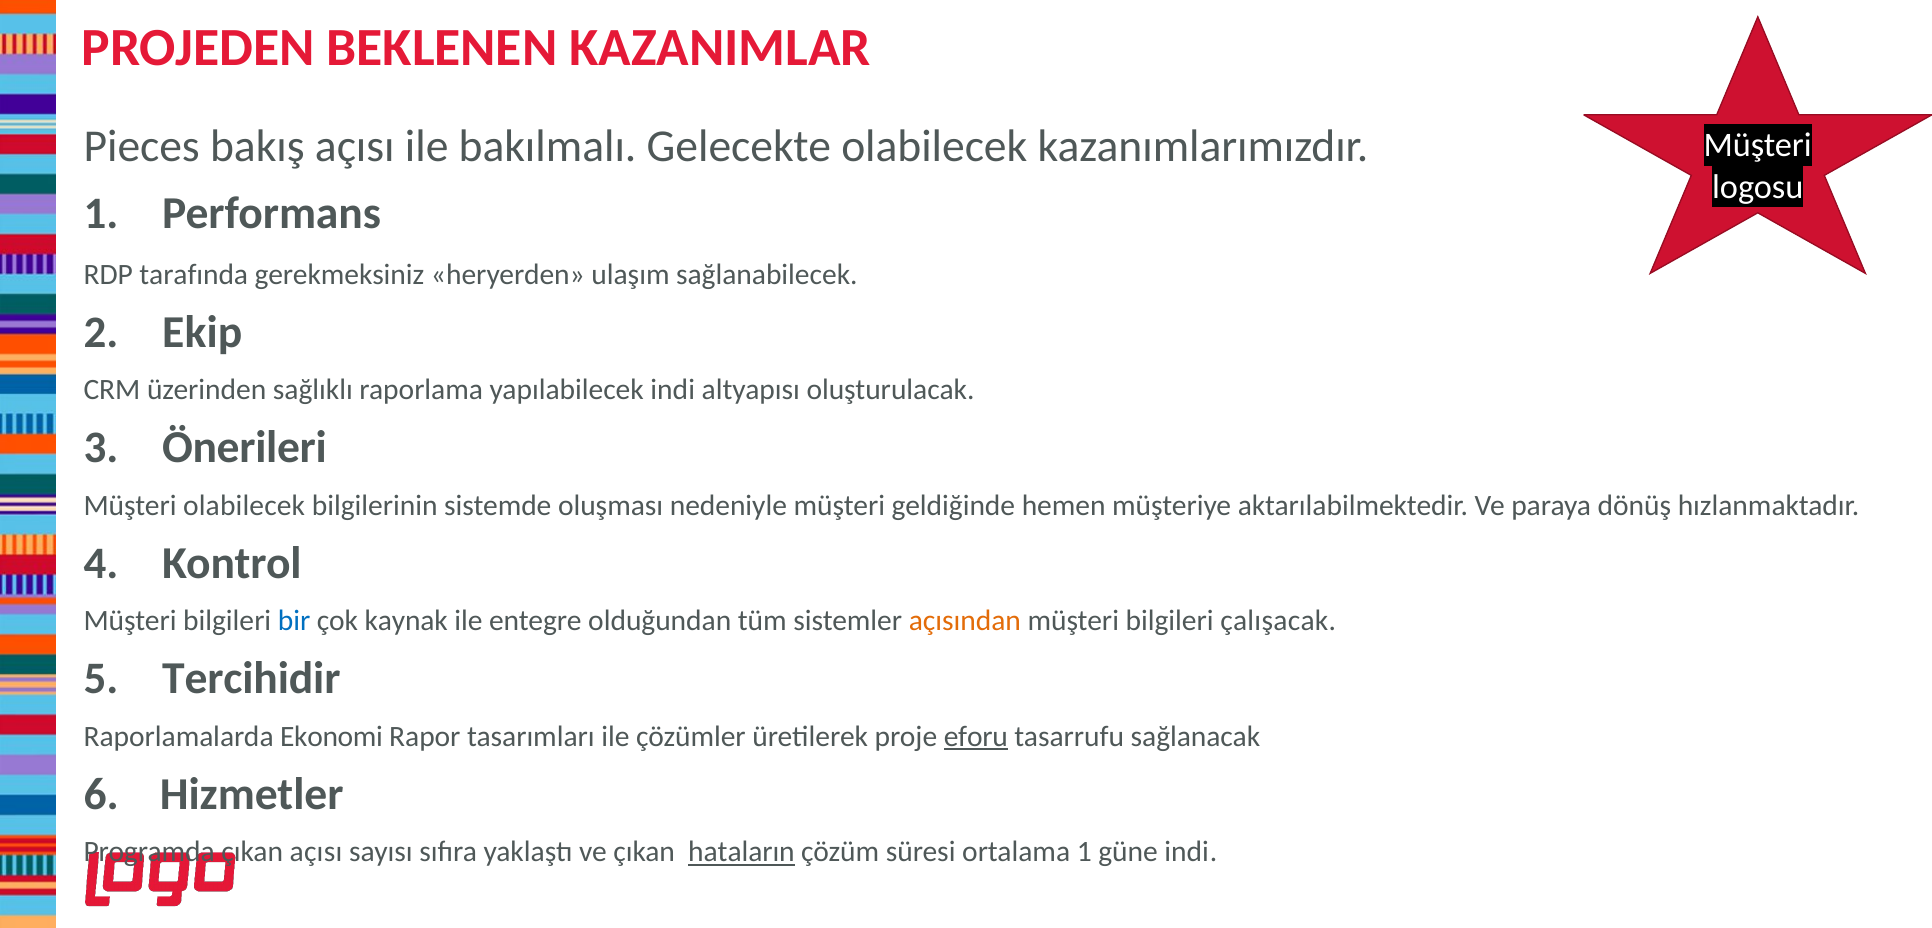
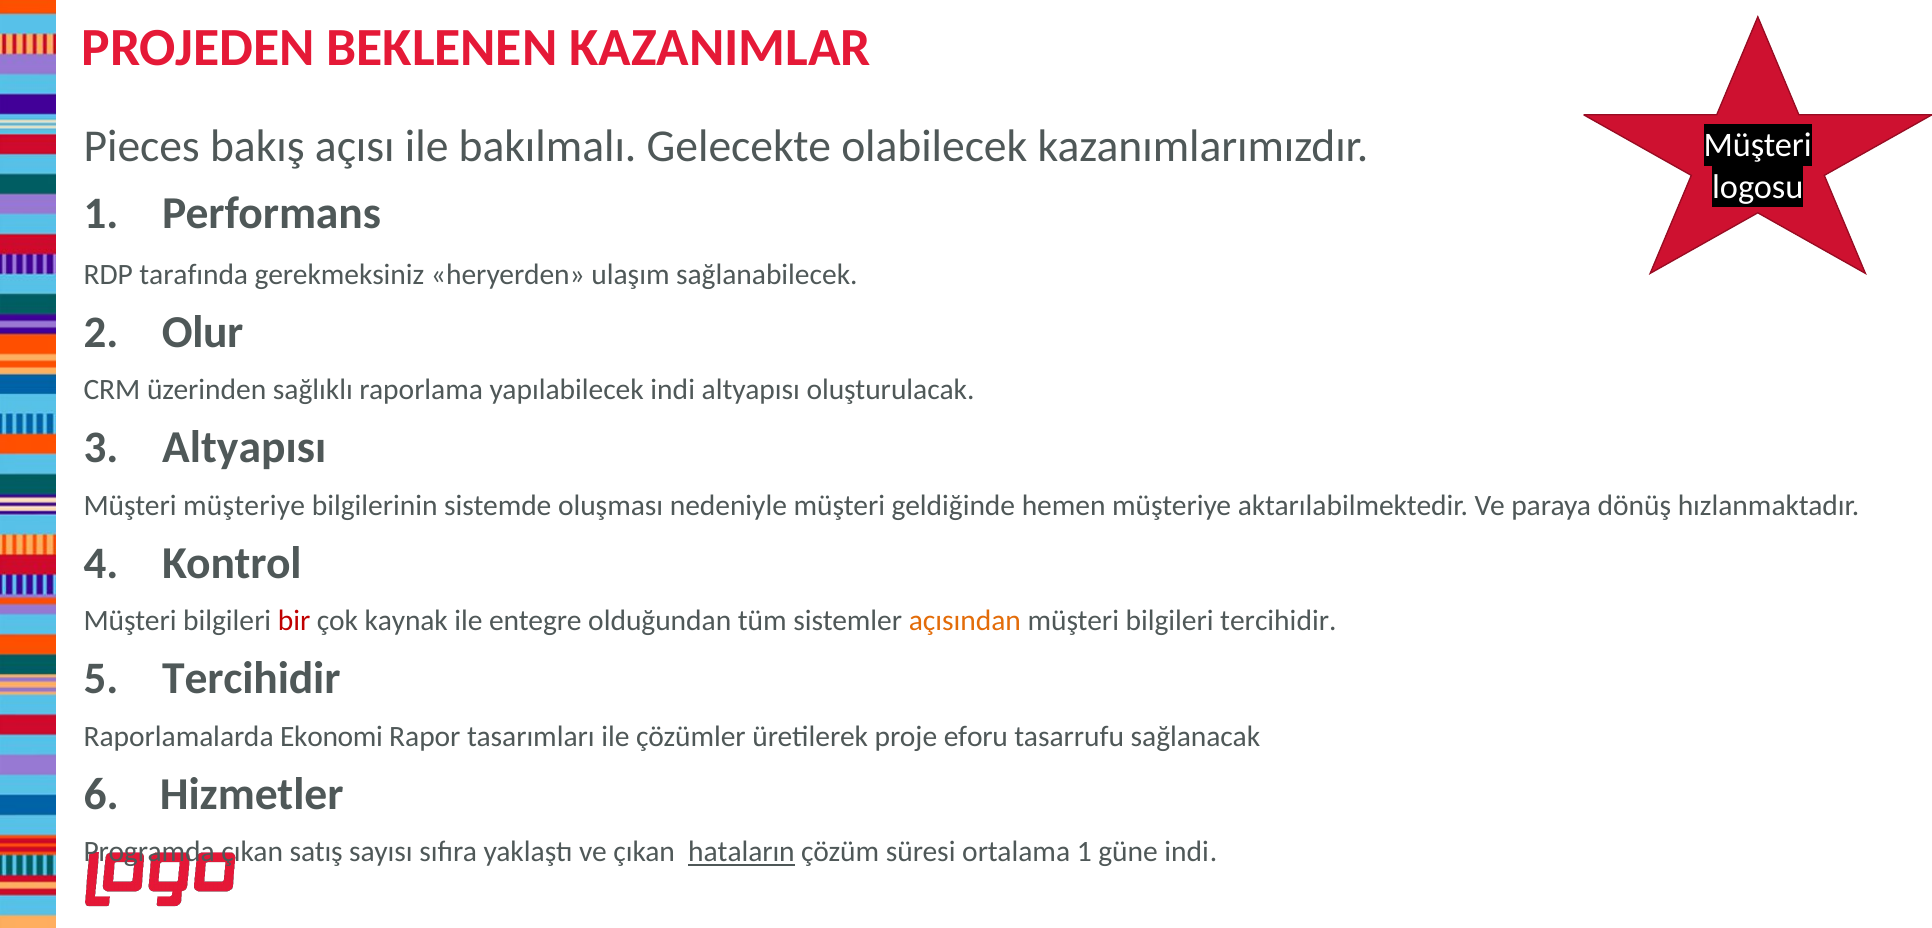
Ekip: Ekip -> Olur
Önerileri at (244, 447): Önerileri -> Altyapısı
Müşteri olabilecek: olabilecek -> müşteriye
bir colour: blue -> red
bilgileri çalışacak: çalışacak -> tercihidir
eforu underline: present -> none
çıkan açısı: açısı -> satış
